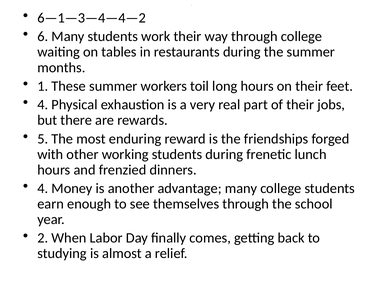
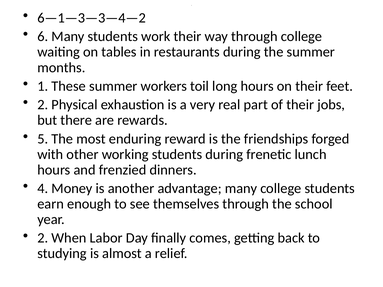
6—1—3—4—4—2: 6—1—3—4—4—2 -> 6—1—3—3—4—2
4 at (43, 105): 4 -> 2
